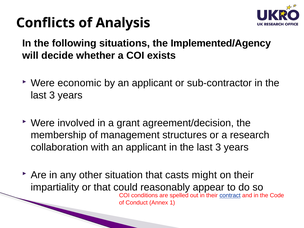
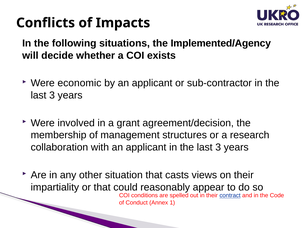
Analysis: Analysis -> Impacts
might: might -> views
